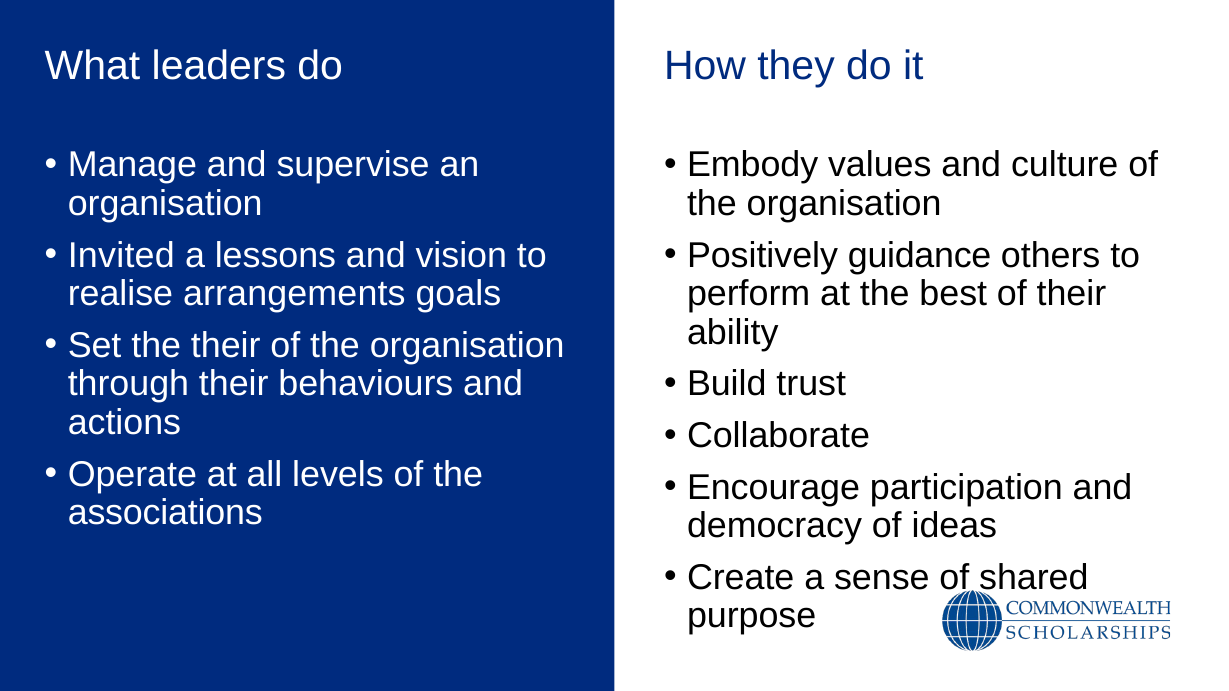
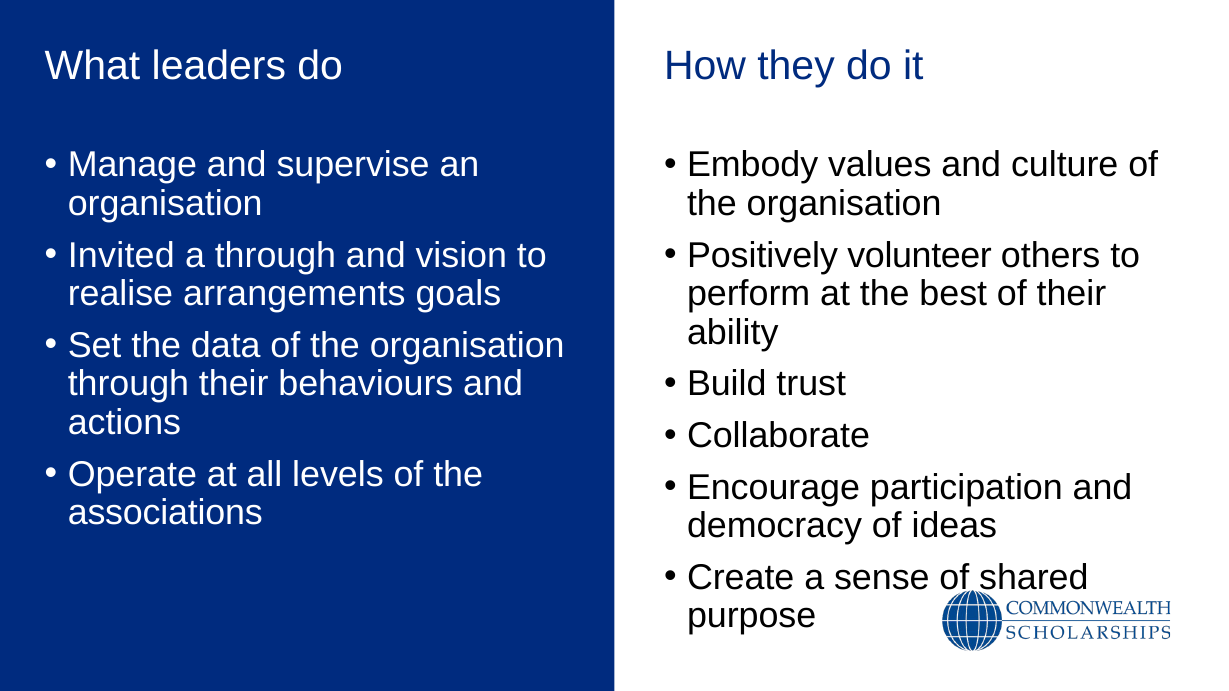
a lessons: lessons -> through
guidance: guidance -> volunteer
the their: their -> data
